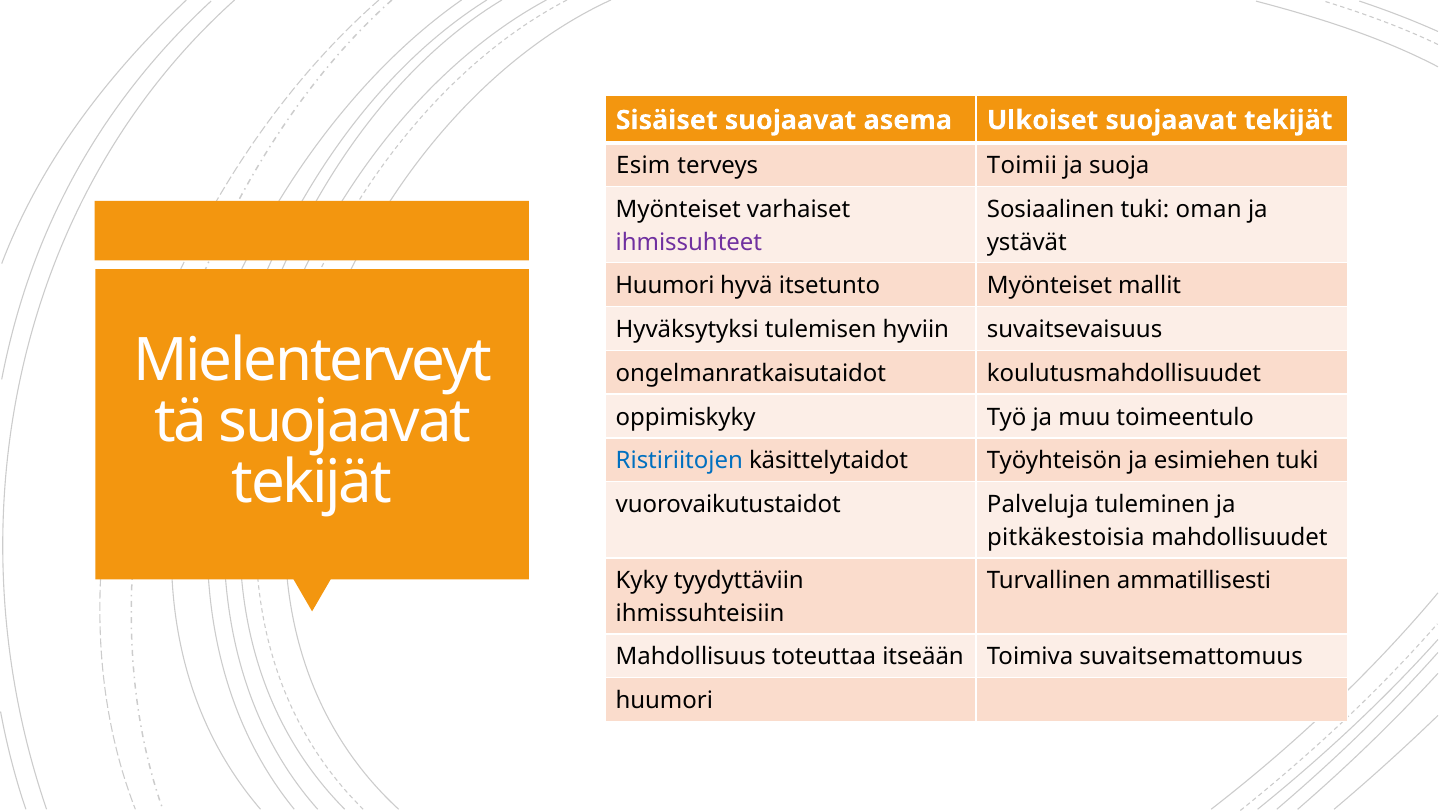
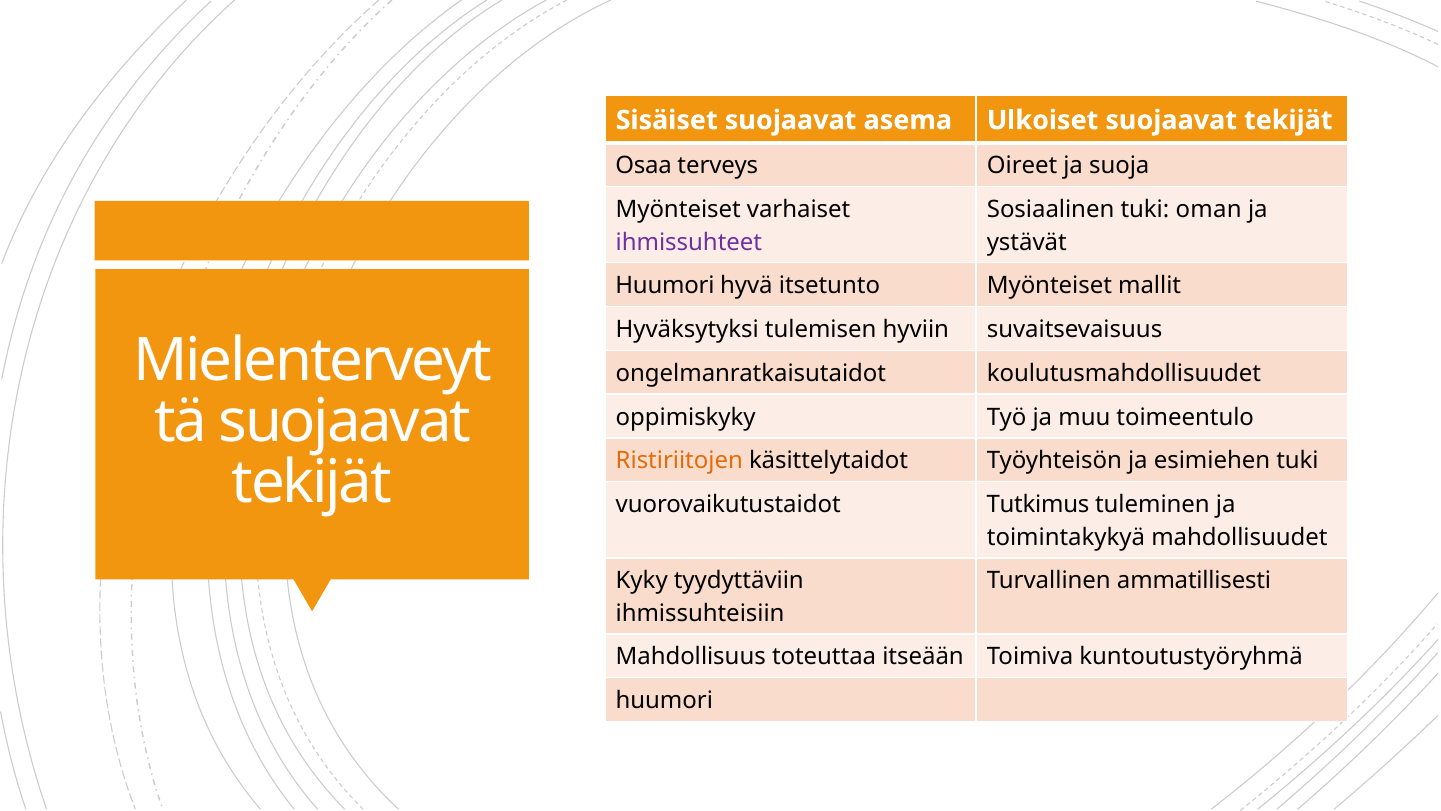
Esim: Esim -> Osaa
Toimii: Toimii -> Oireet
Ristiriitojen colour: blue -> orange
Palveluja: Palveluja -> Tutkimus
pitkäkestoisia: pitkäkestoisia -> toimintakykyä
suvaitsemattomuus: suvaitsemattomuus -> kuntoutustyöryhmä
